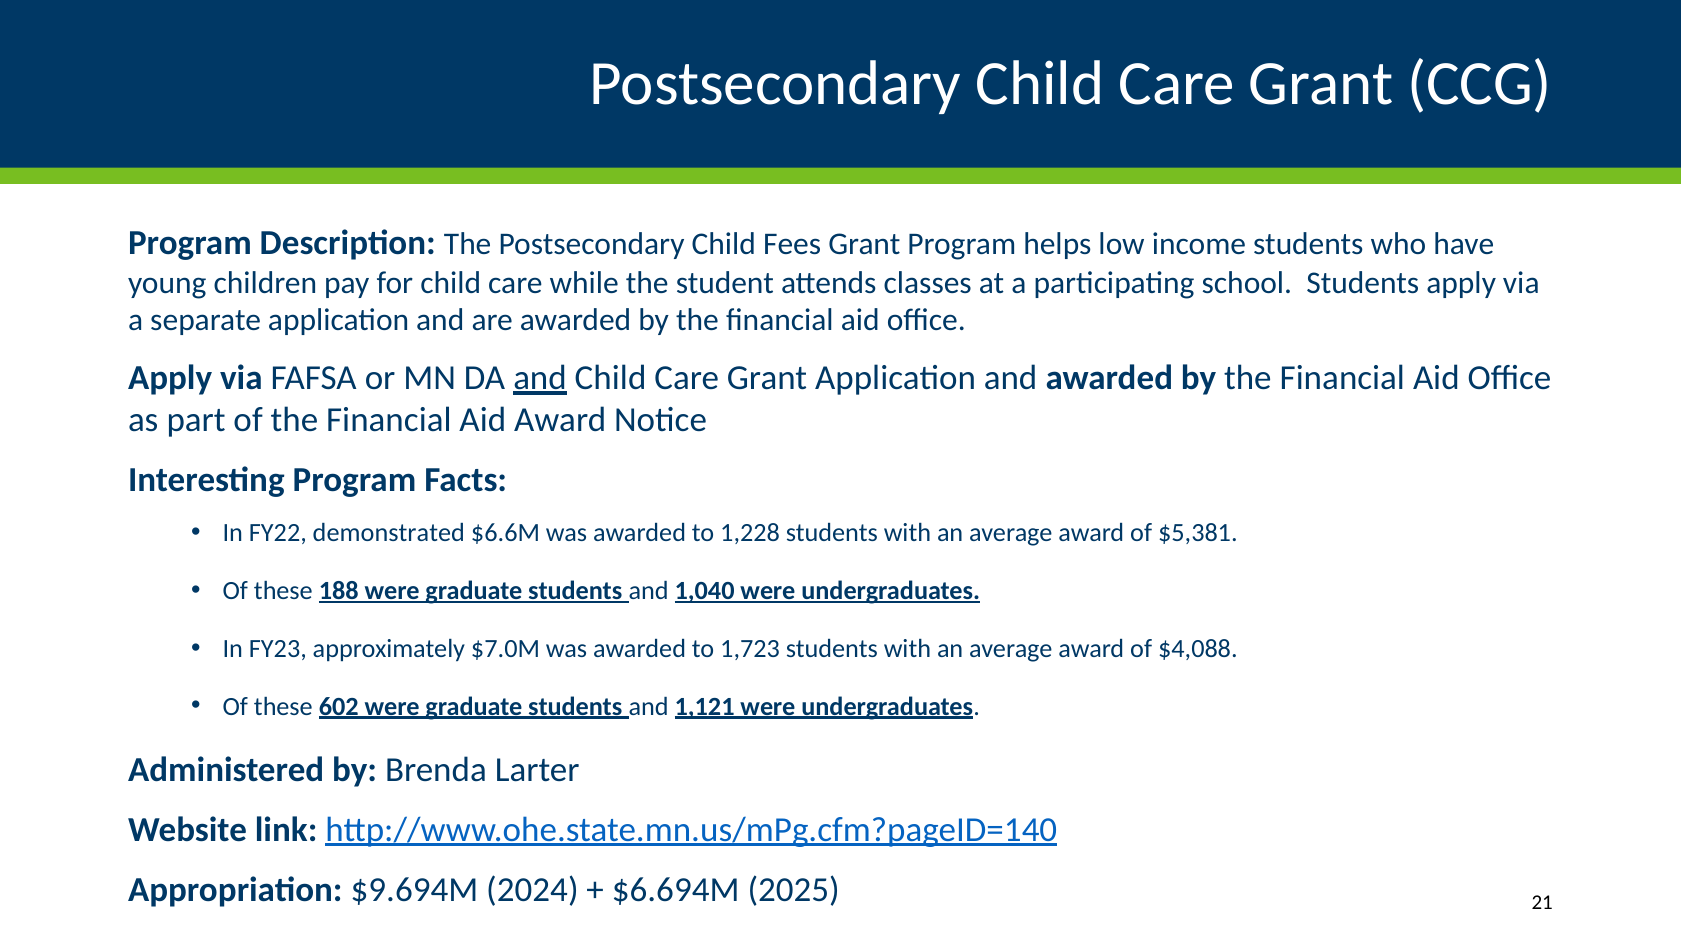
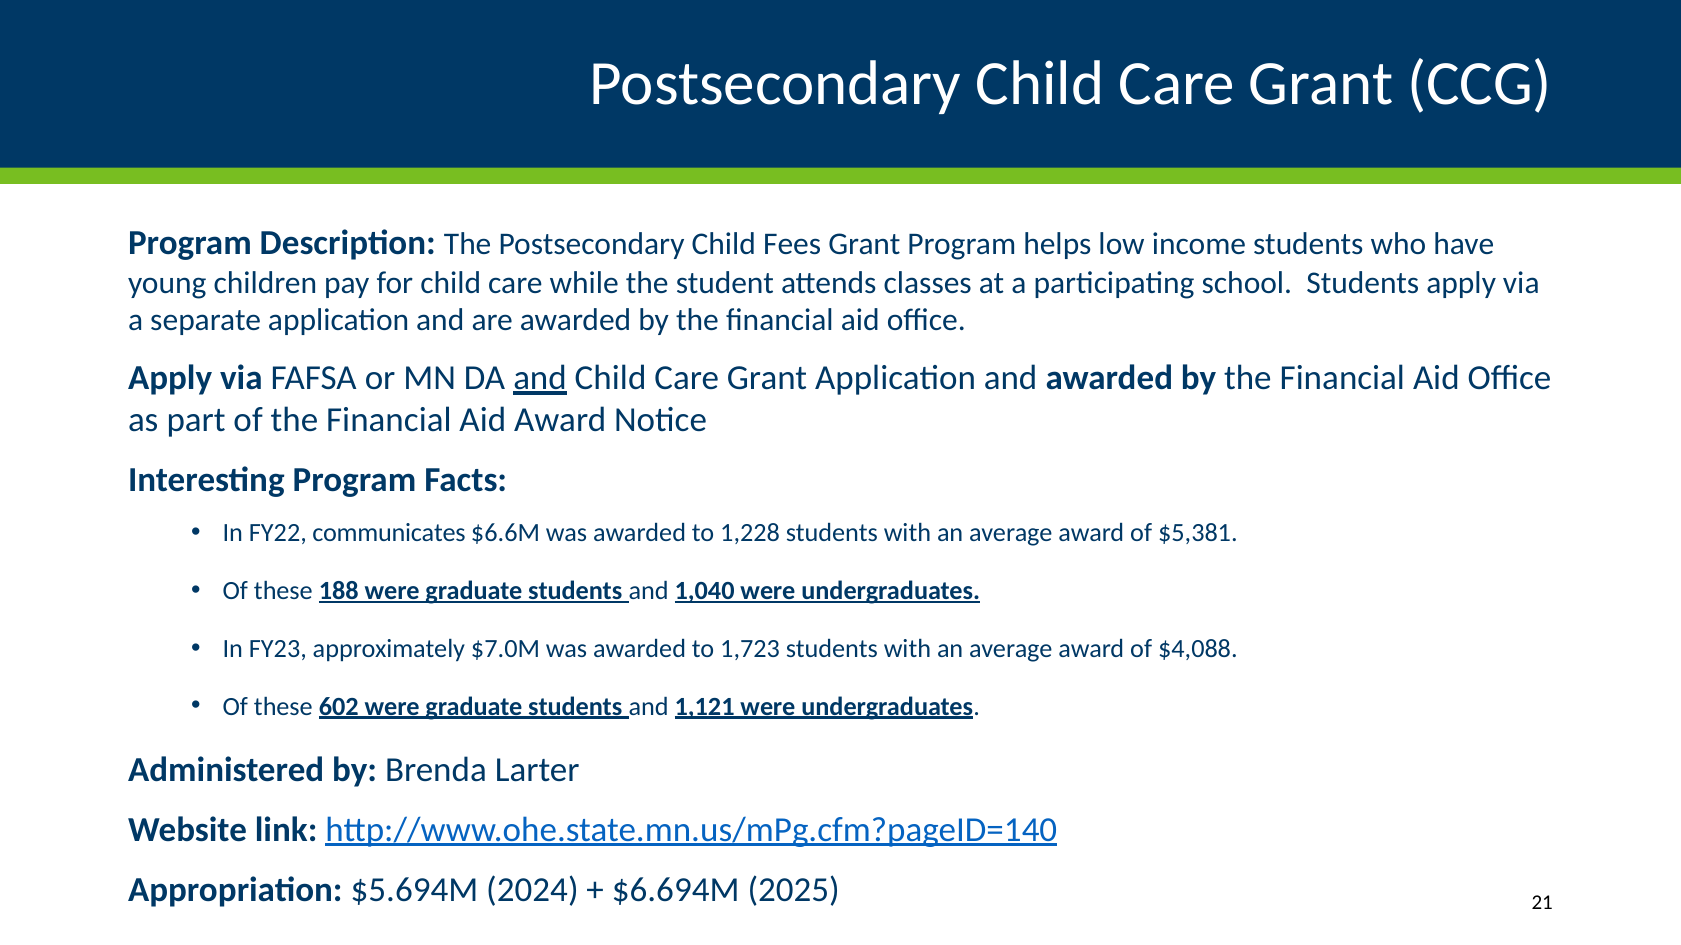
demonstrated: demonstrated -> communicates
$9.694M: $9.694M -> $5.694M
